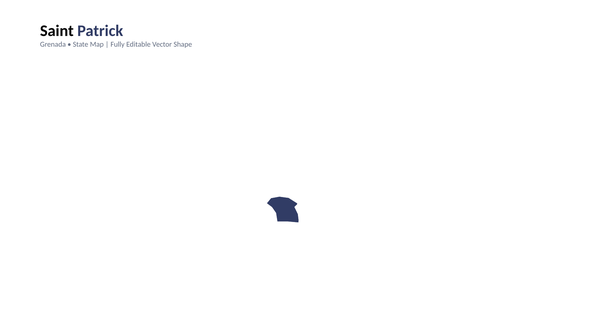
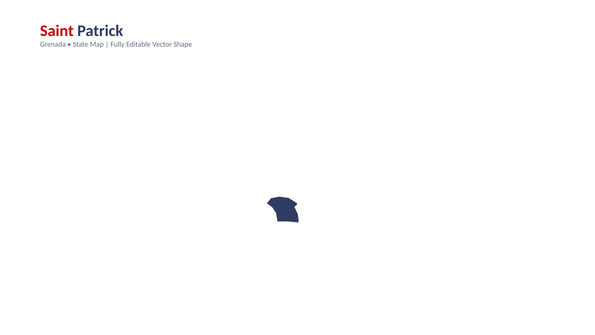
Saint colour: black -> red
